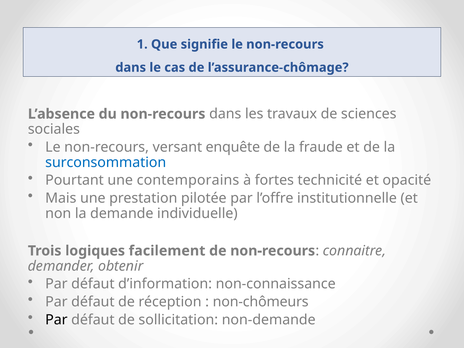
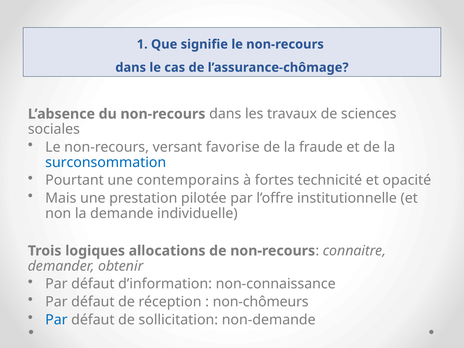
enquête: enquête -> favorise
facilement: facilement -> allocations
Par at (56, 320) colour: black -> blue
